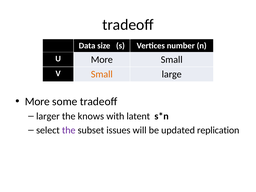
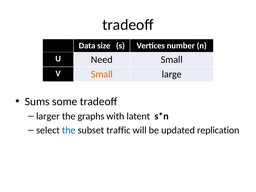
U More: More -> Need
More at (37, 102): More -> Sums
knows: knows -> graphs
the at (69, 130) colour: purple -> blue
issues: issues -> traffic
